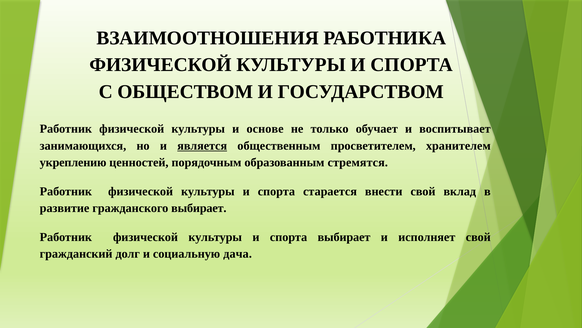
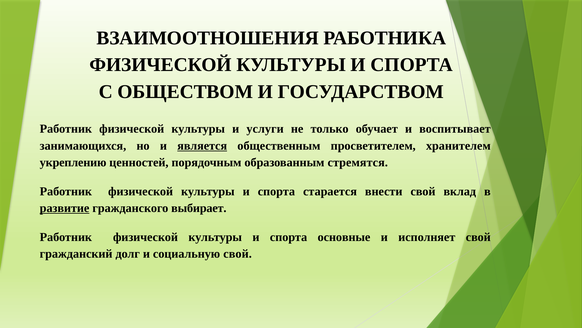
основе: основе -> услуги
развитие underline: none -> present
спорта выбирает: выбирает -> основные
социальную дача: дача -> свой
